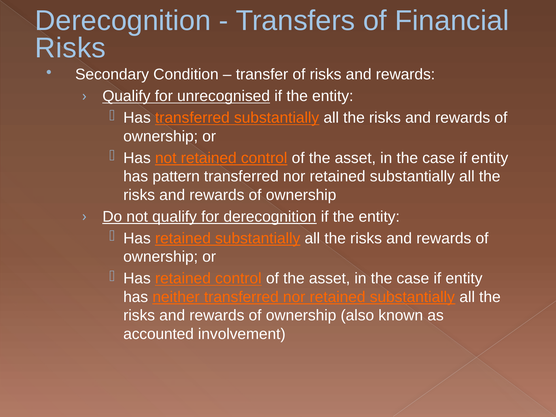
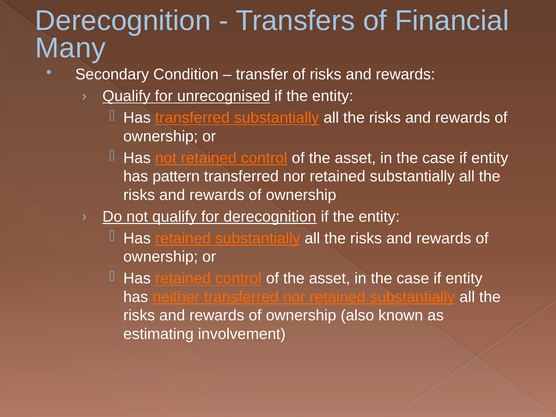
Risks at (70, 48): Risks -> Many
accounted: accounted -> estimating
